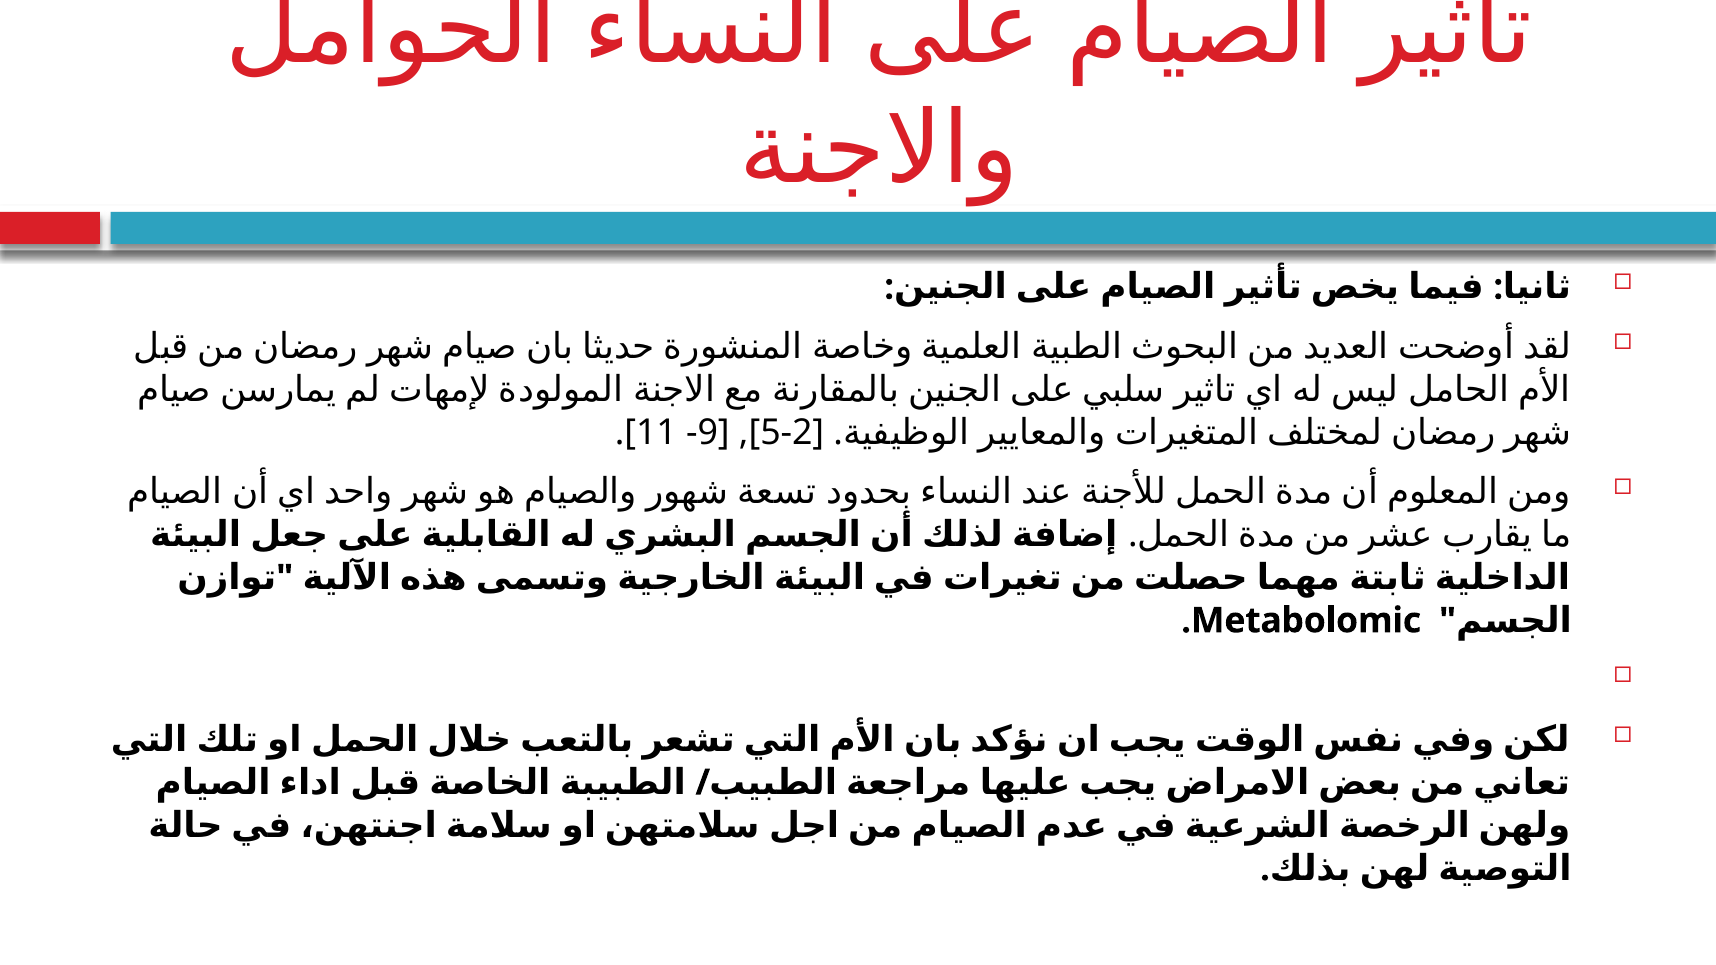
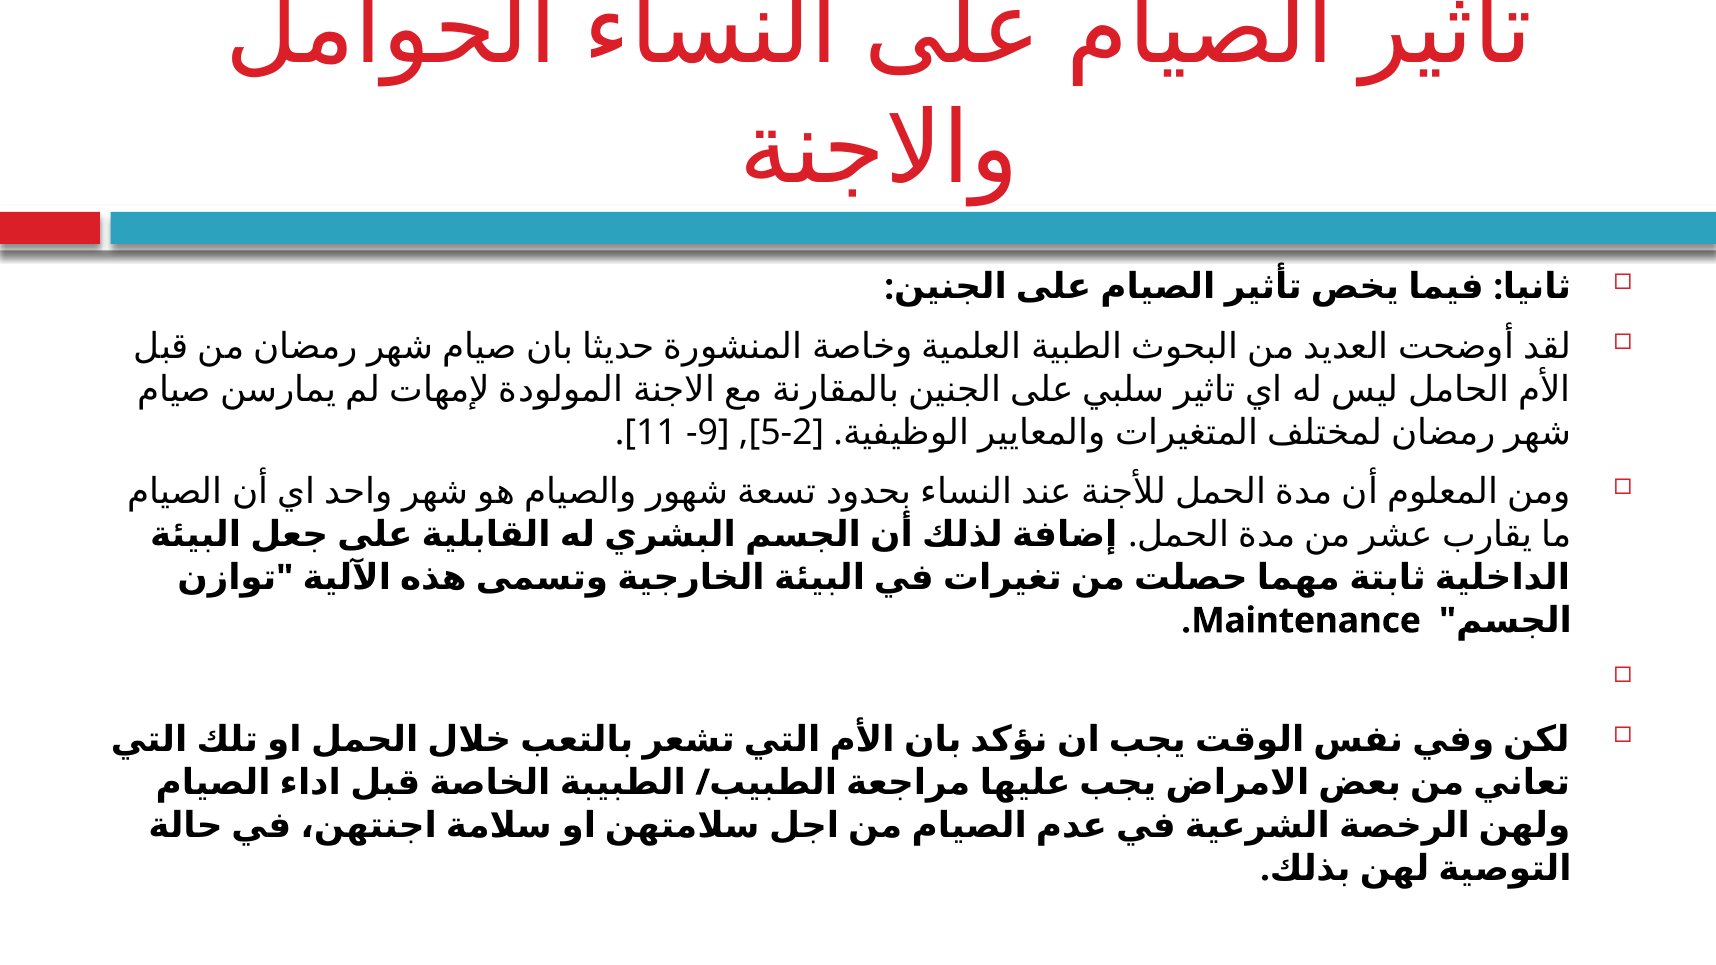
Metabolomic: Metabolomic -> Maintenance
